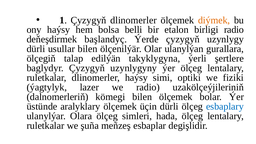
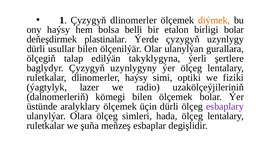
birligi radio: radio -> bolar
başlandyç: başlandyç -> plastinalar
esbaplary colour: blue -> purple
